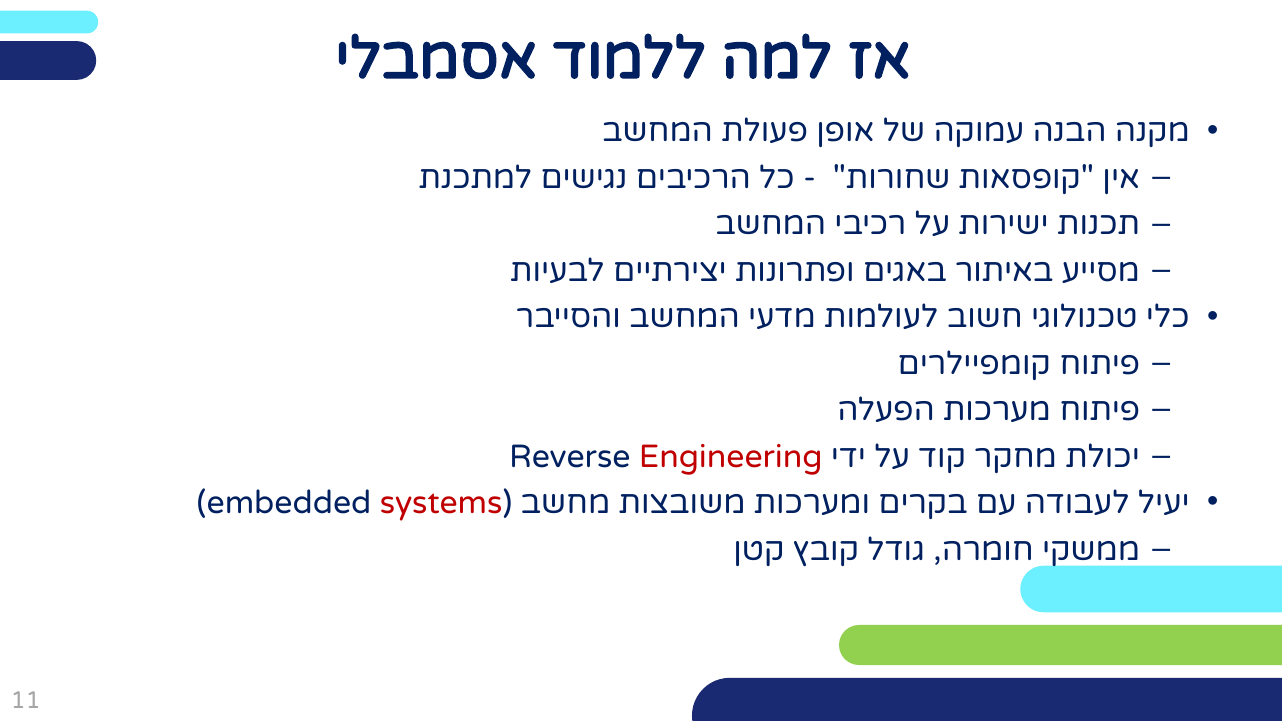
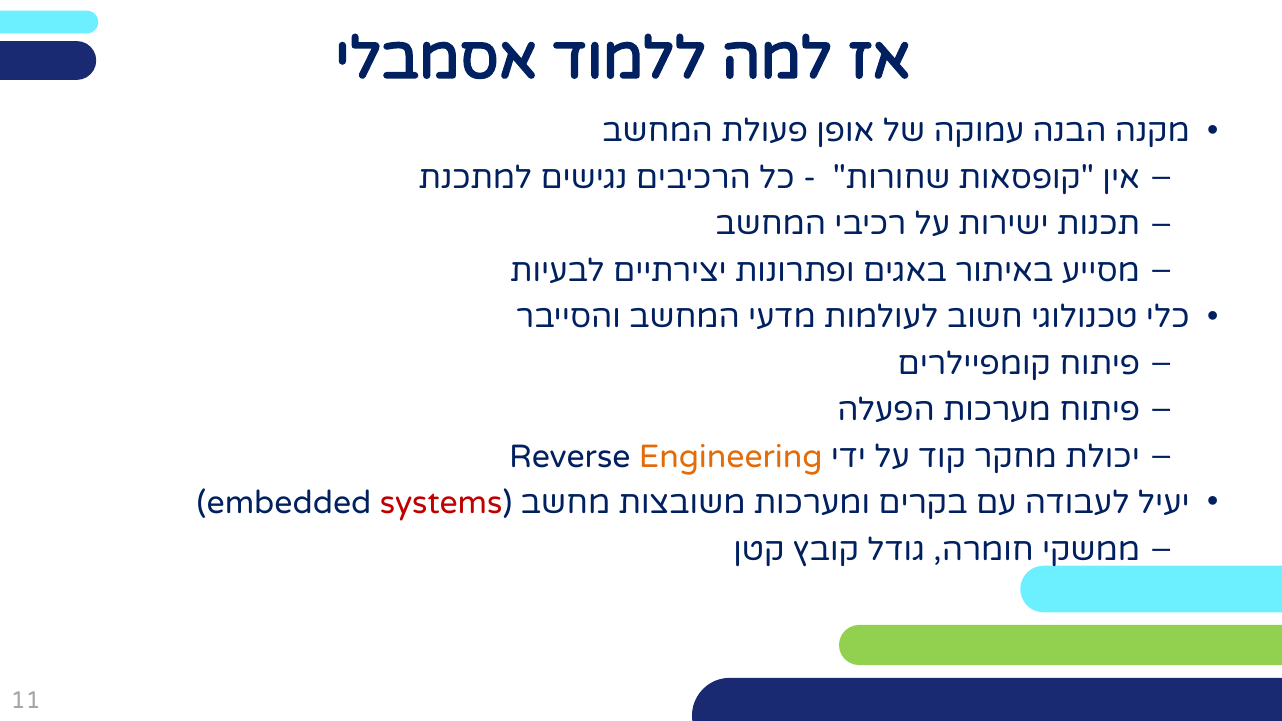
Engineering colour: red -> orange
